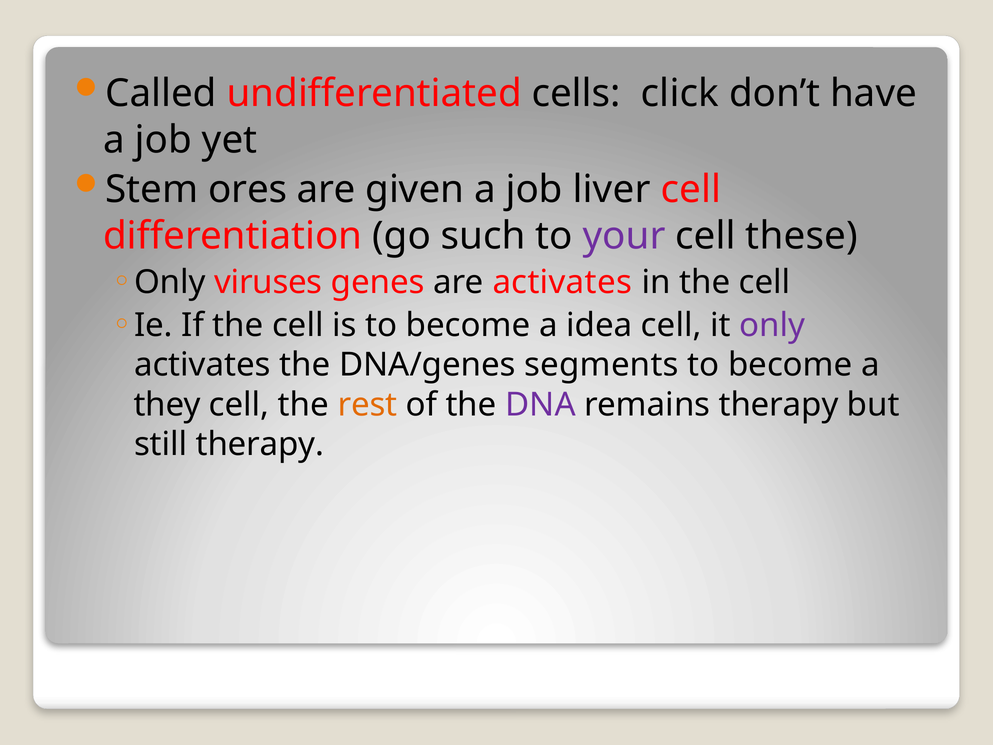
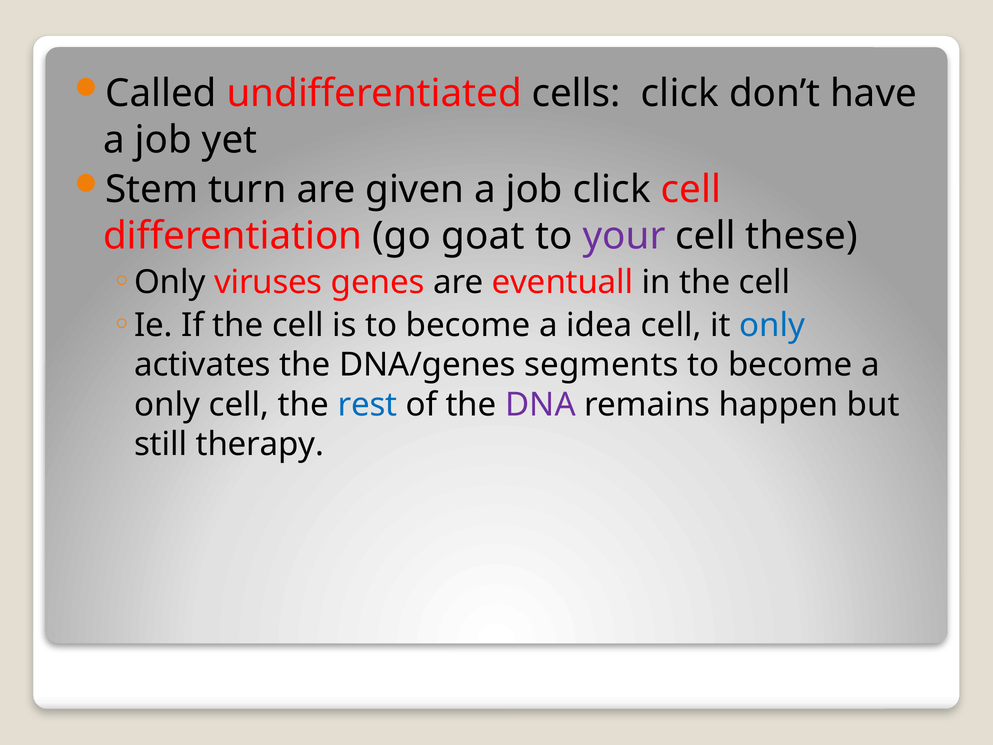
ores: ores -> turn
job liver: liver -> click
such: such -> goat
are activates: activates -> eventuall
only at (772, 325) colour: purple -> blue
they at (167, 405): they -> only
rest colour: orange -> blue
remains therapy: therapy -> happen
